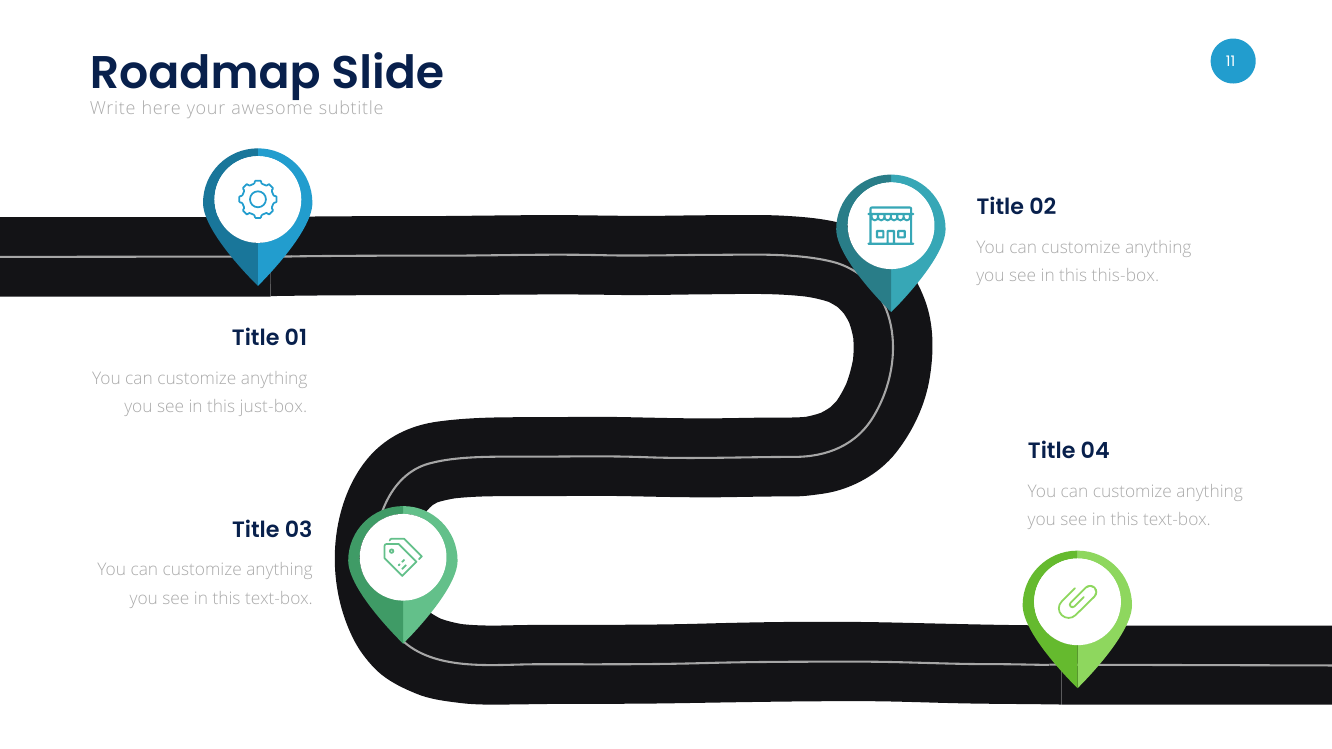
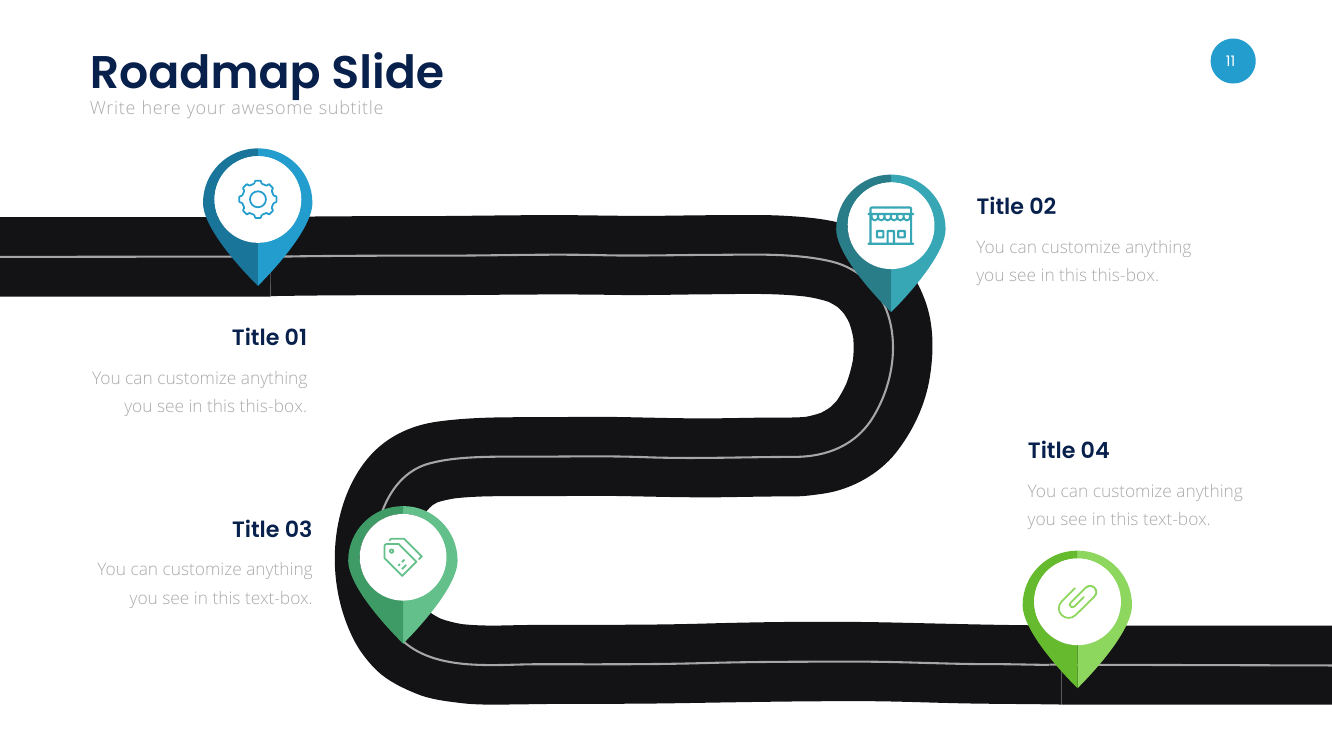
just-box at (273, 407): just-box -> this-box
